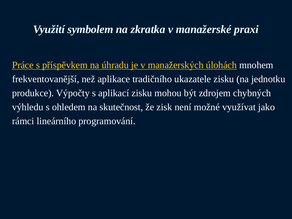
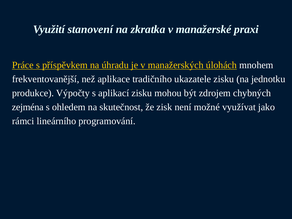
symbolem: symbolem -> stanovení
výhledu: výhledu -> zejména
